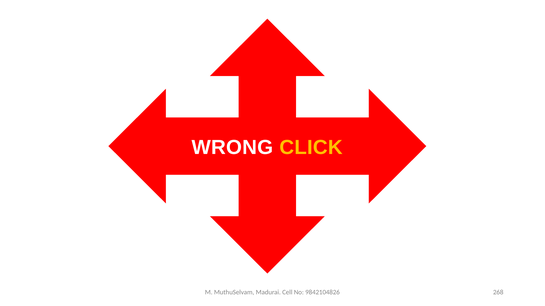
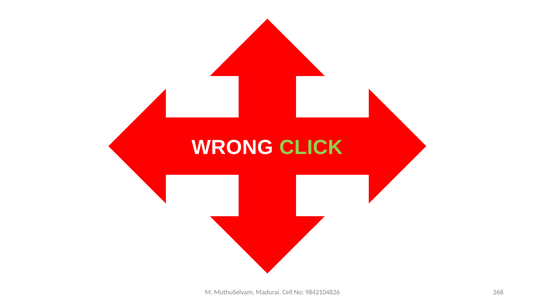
CLICK colour: yellow -> light green
